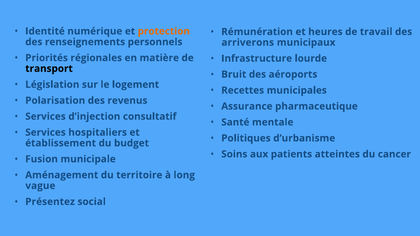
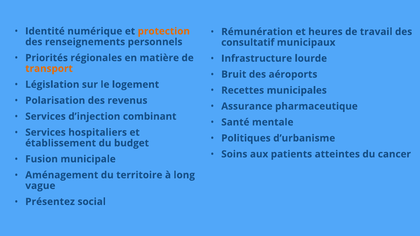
arriverons: arriverons -> consultatif
transport colour: black -> orange
consultatif: consultatif -> combinant
